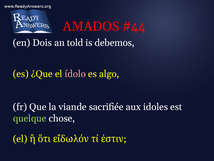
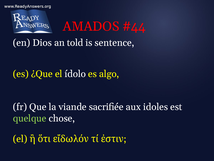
Dois: Dois -> Dios
debemos: debemos -> sentence
ídolo colour: pink -> white
